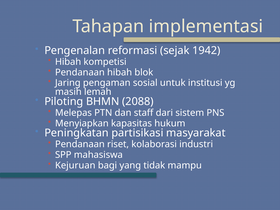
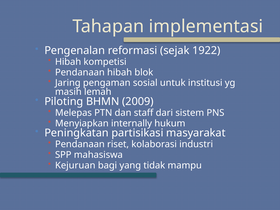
1942: 1942 -> 1922
2088: 2088 -> 2009
kapasitas: kapasitas -> internally
